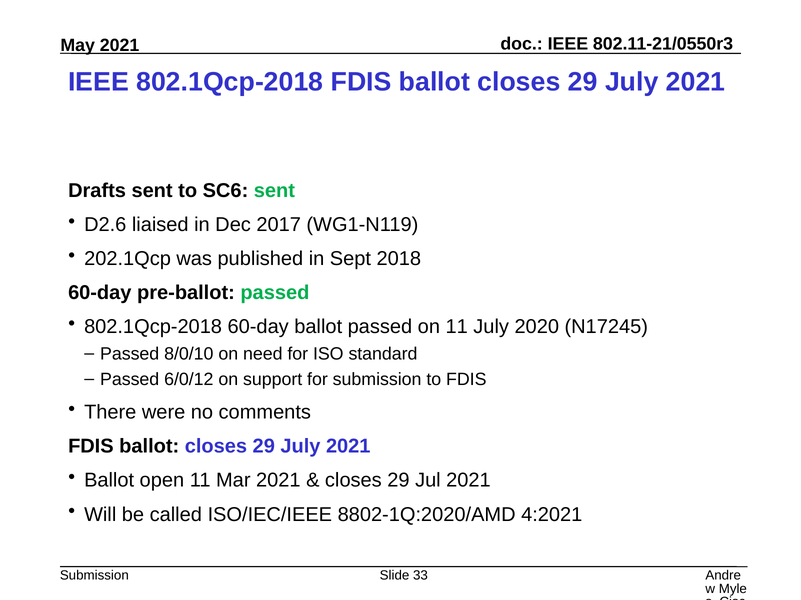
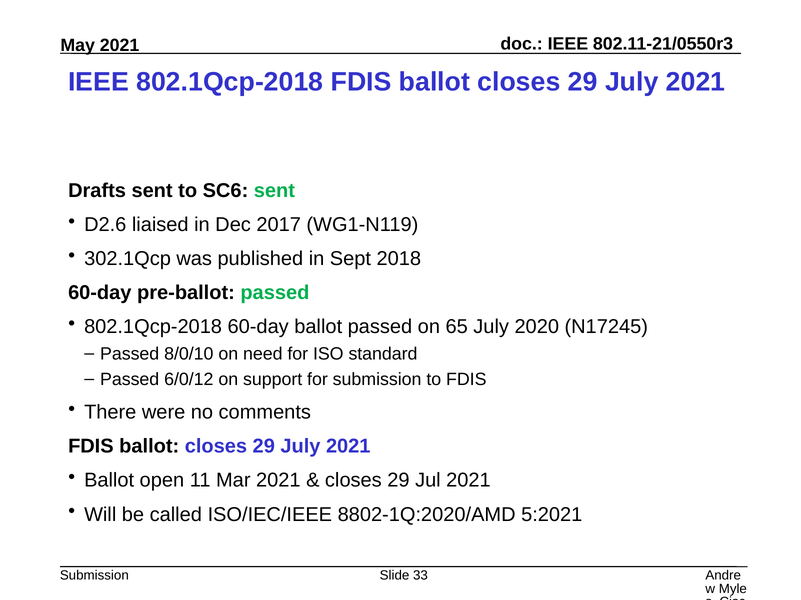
202.1Qcp: 202.1Qcp -> 302.1Qcp
on 11: 11 -> 65
4:2021: 4:2021 -> 5:2021
